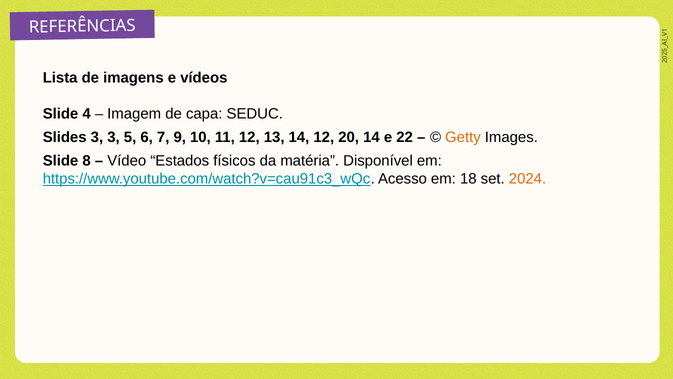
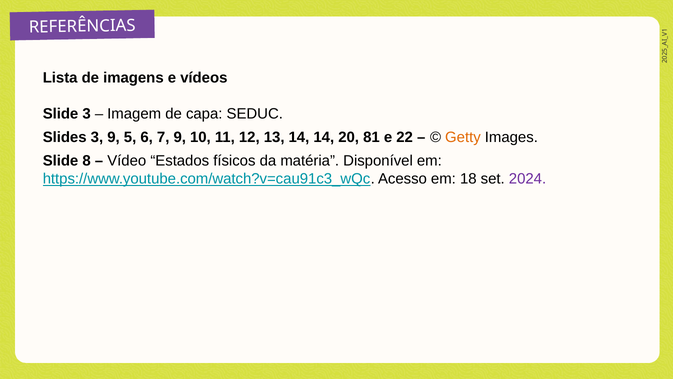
Slide 4: 4 -> 3
3 3: 3 -> 9
14 12: 12 -> 14
20 14: 14 -> 81
2024 colour: orange -> purple
